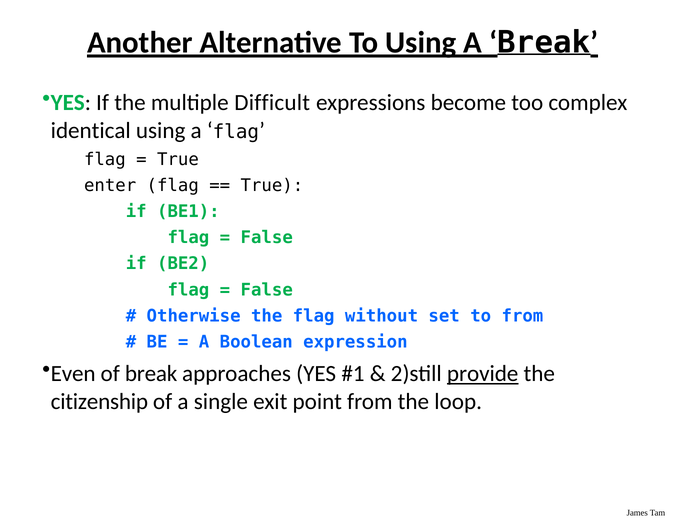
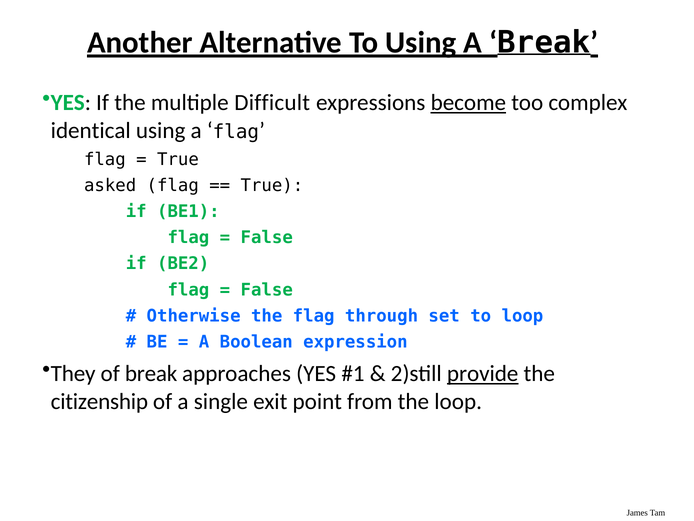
become underline: none -> present
enter: enter -> asked
without: without -> through
to from: from -> loop
Even: Even -> They
